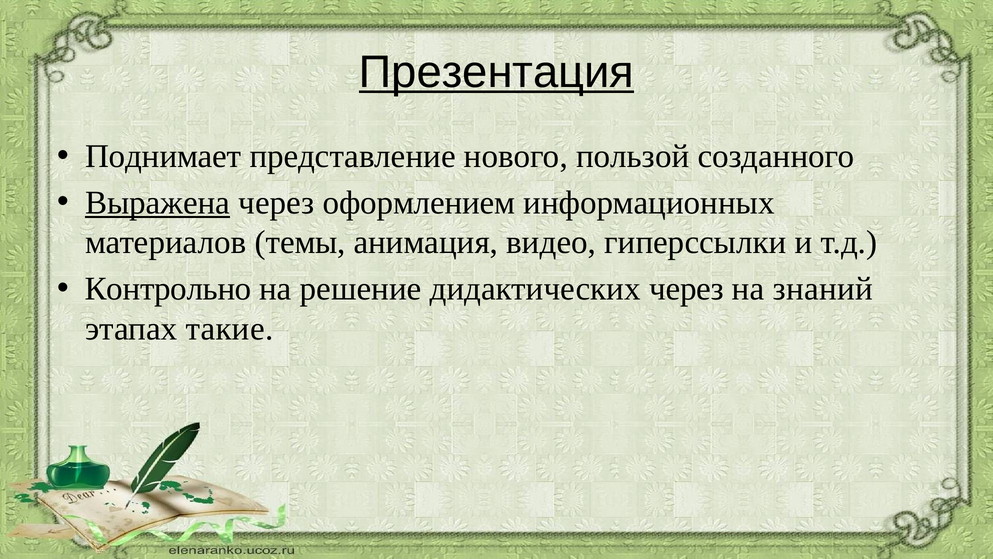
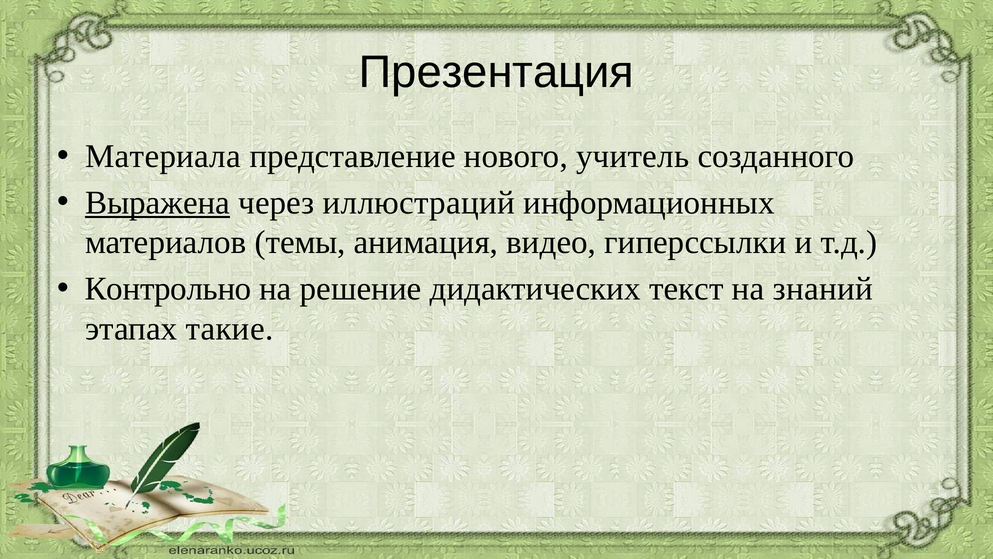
Презентация underline: present -> none
Поднимает: Поднимает -> Материала
пользой: пользой -> учитель
оформлением: оформлением -> иллюстраций
дидактических через: через -> текст
